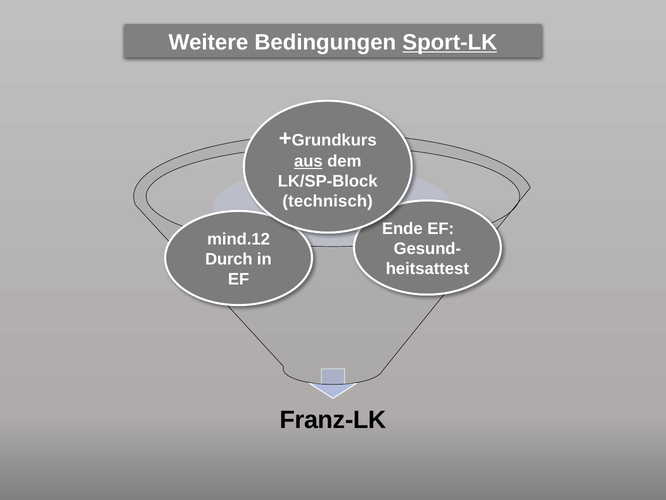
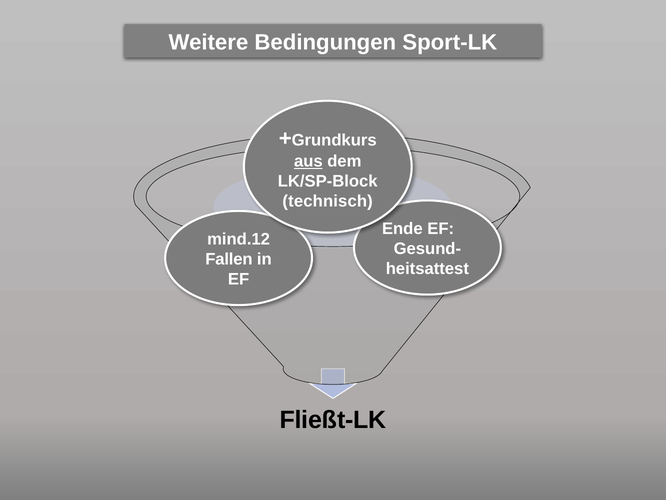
Sport-LK underline: present -> none
Durch: Durch -> Fallen
Franz-LK: Franz-LK -> Fließt-LK
